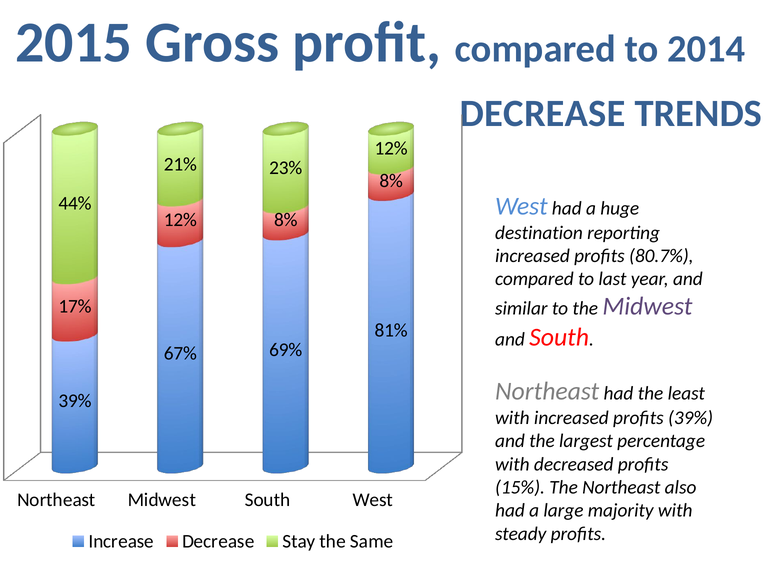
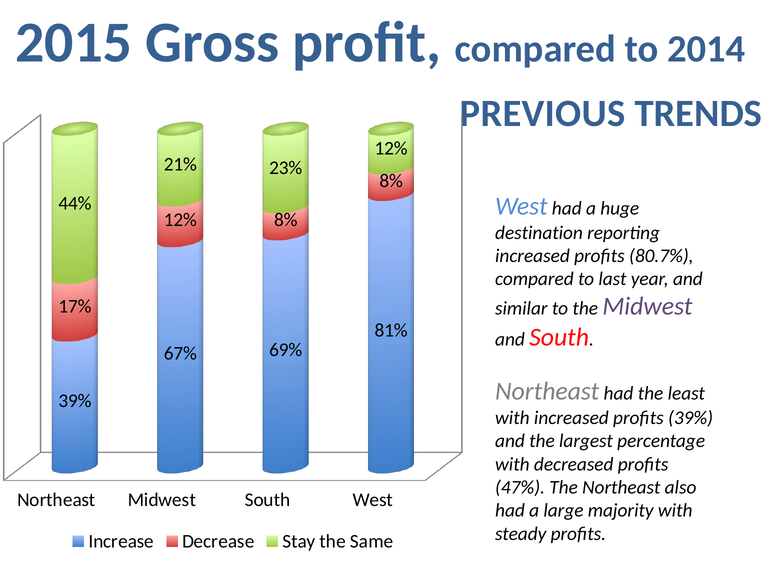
DECREASE at (543, 114): DECREASE -> PREVIOUS
15%: 15% -> 47%
